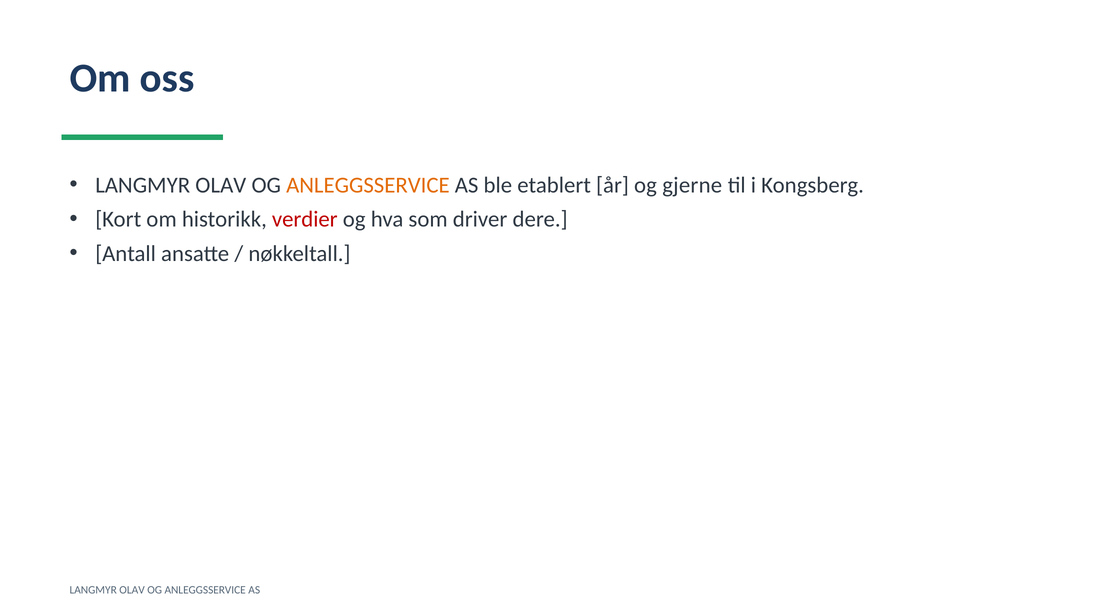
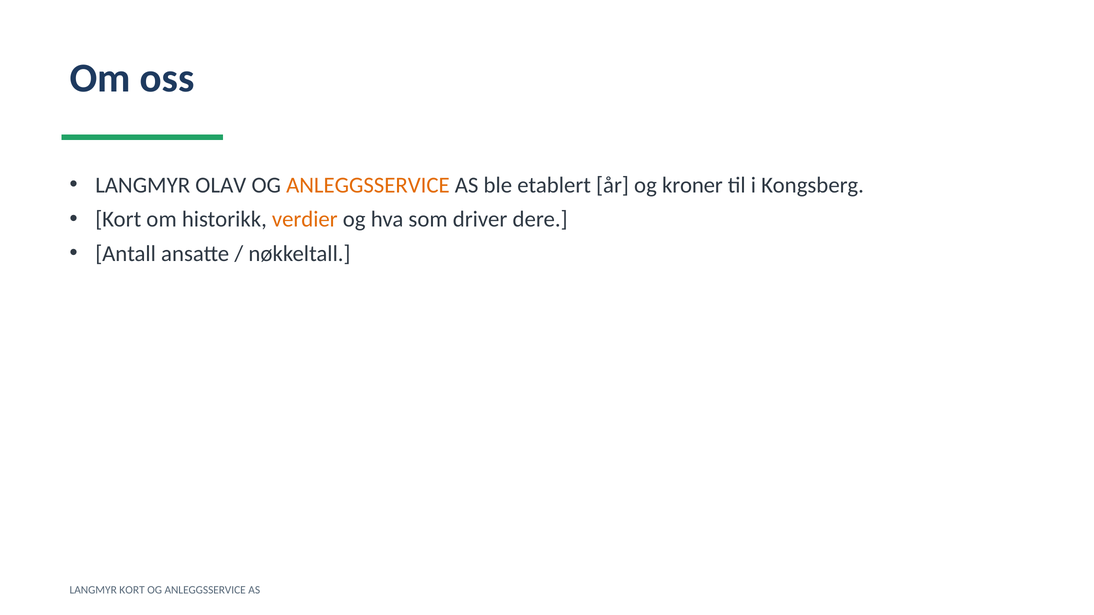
gjerne: gjerne -> kroner
verdier colour: red -> orange
OLAV at (132, 590): OLAV -> KORT
